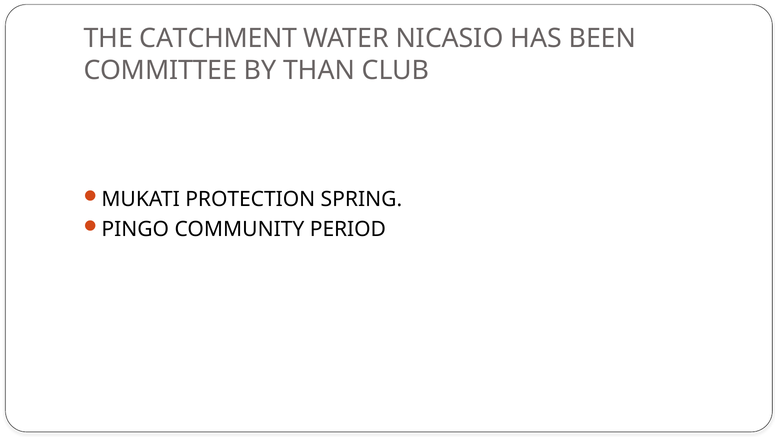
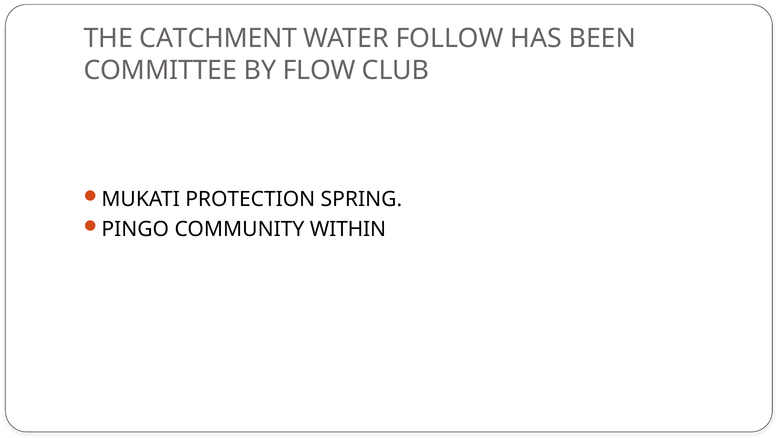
NICASIO: NICASIO -> FOLLOW
THAN: THAN -> FLOW
PERIOD: PERIOD -> WITHIN
